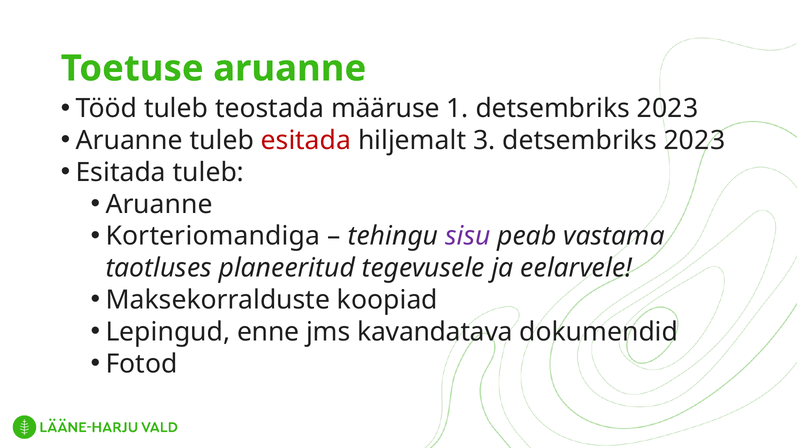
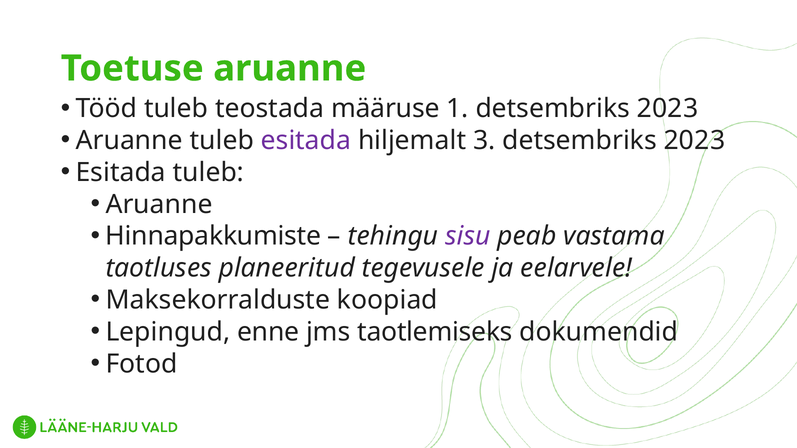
esitada at (306, 141) colour: red -> purple
Korteriomandiga: Korteriomandiga -> Hinnapakkumiste
kavandatava: kavandatava -> taotlemiseks
